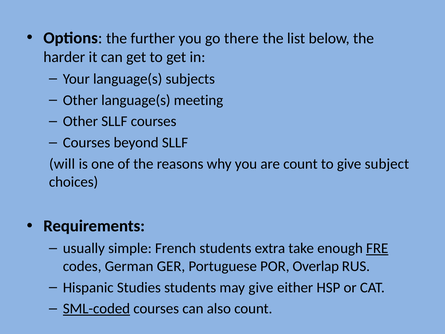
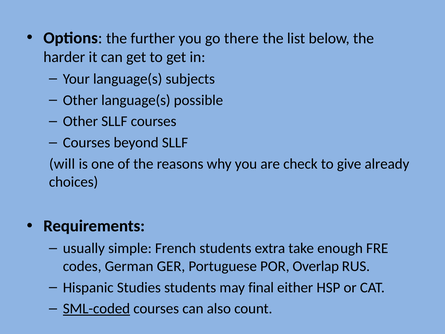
meeting: meeting -> possible
are count: count -> check
subject: subject -> already
FRE underline: present -> none
may give: give -> final
